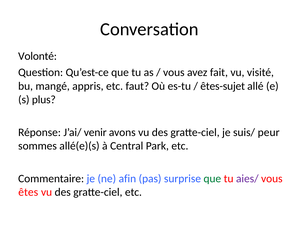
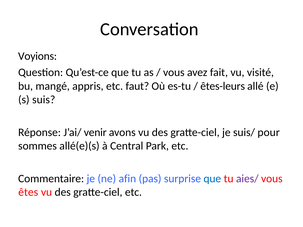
Volonté: Volonté -> Voyions
êtes-sujet: êtes-sujet -> êtes-leurs
plus: plus -> suis
peur: peur -> pour
que at (212, 179) colour: green -> blue
